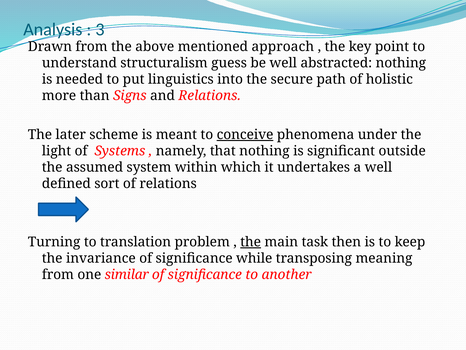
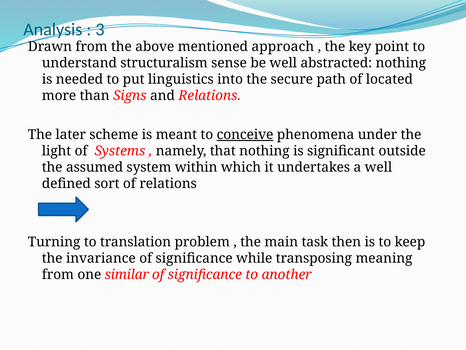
guess: guess -> sense
holistic: holistic -> located
the at (251, 242) underline: present -> none
